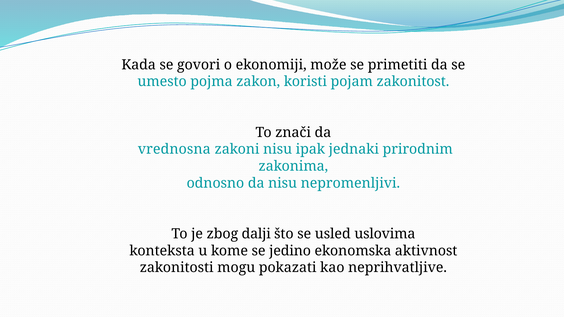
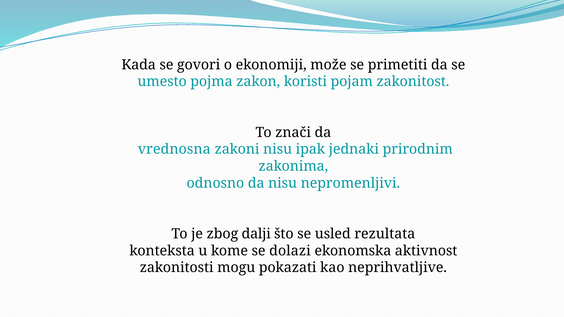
uslovima: uslovima -> rezultata
jedino: jedino -> dolazi
